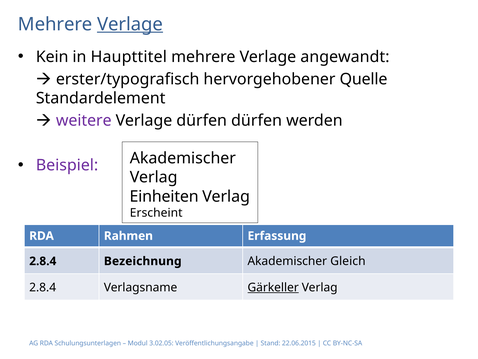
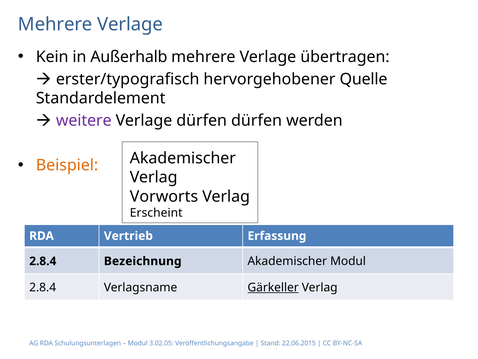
Verlage at (130, 24) underline: present -> none
Haupttitel: Haupttitel -> Außerhalb
angewandt: angewandt -> übertragen
Beispiel colour: purple -> orange
Einheiten: Einheiten -> Vorworts
Rahmen: Rahmen -> Vertrieb
Akademischer Gleich: Gleich -> Modul
